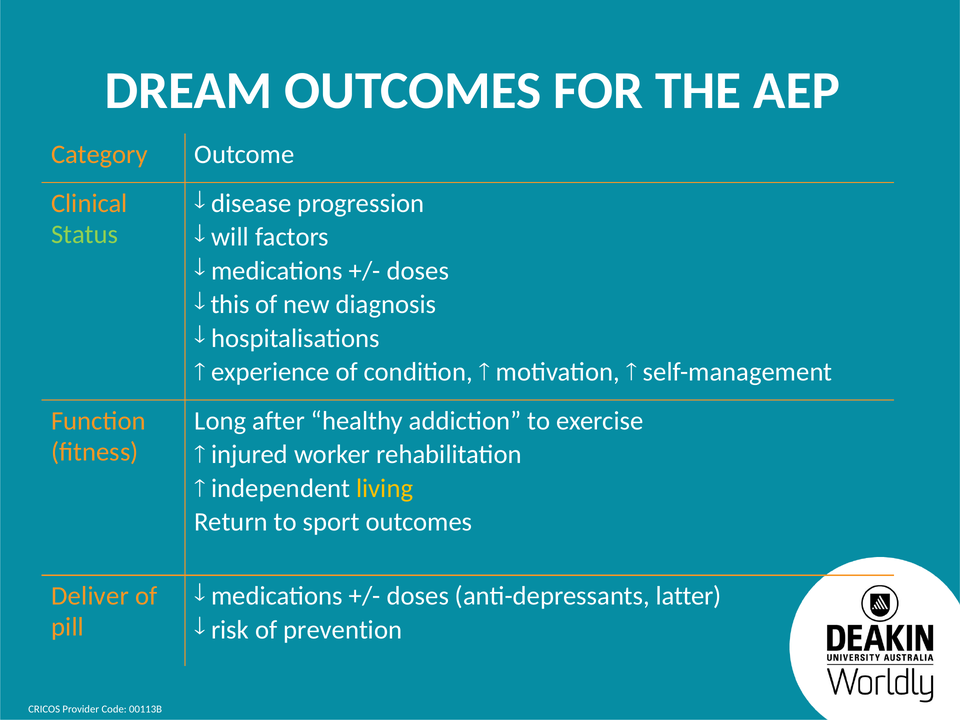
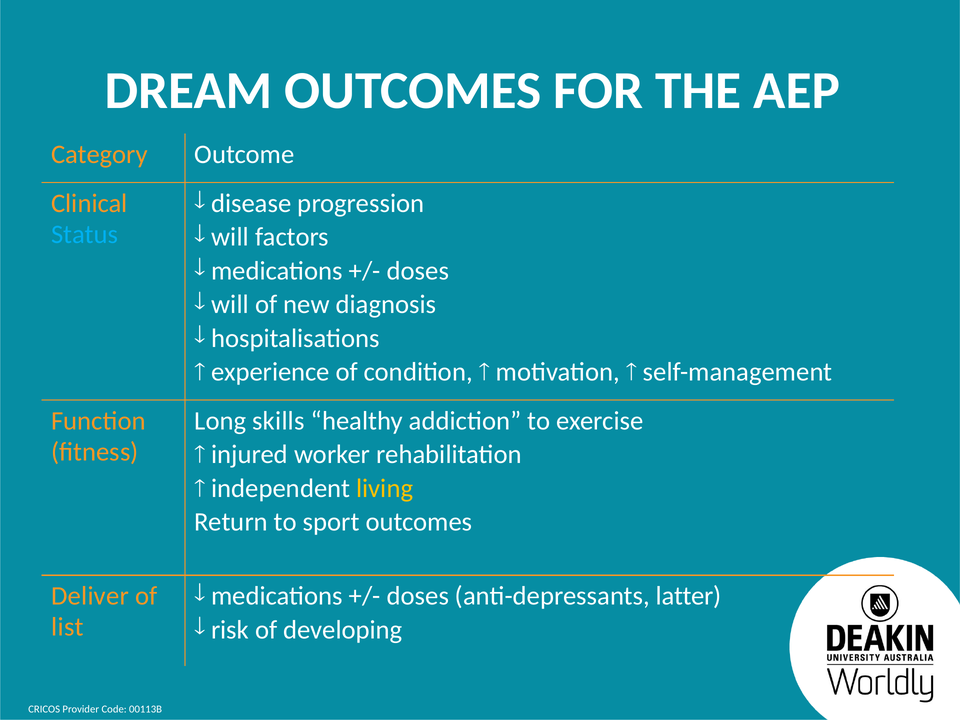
Status colour: light green -> light blue
this at (230, 305): this -> will
after: after -> skills
pill: pill -> list
prevention: prevention -> developing
